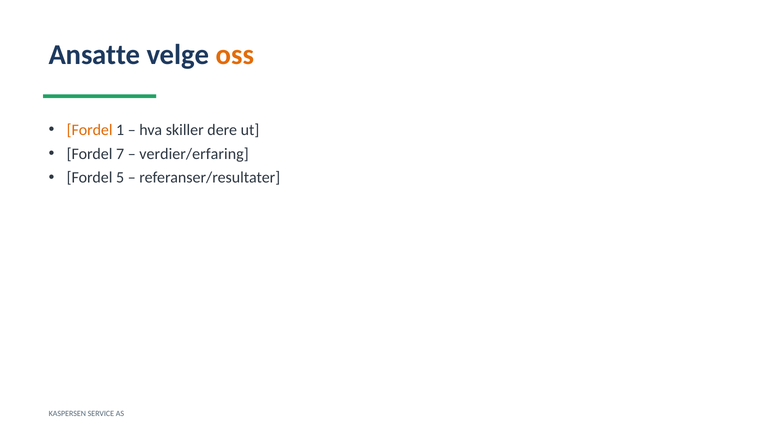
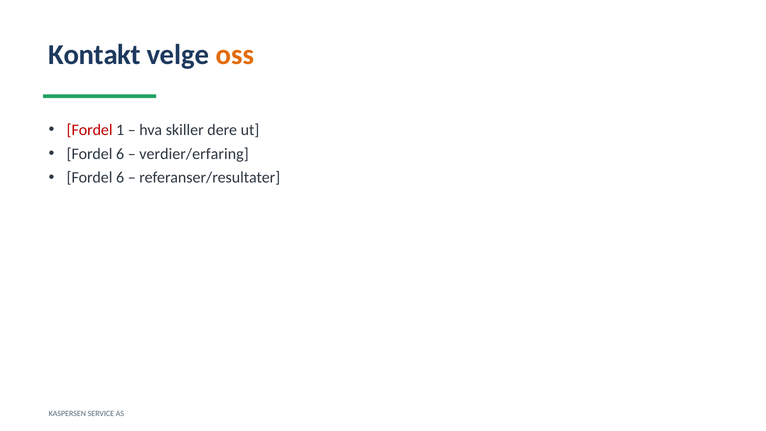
Ansatte: Ansatte -> Kontakt
Fordel at (90, 130) colour: orange -> red
7 at (120, 154): 7 -> 6
5 at (120, 178): 5 -> 6
